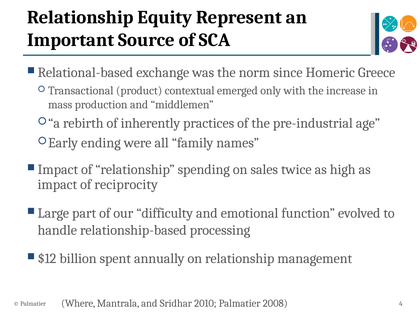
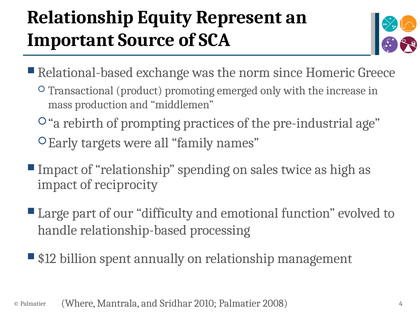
contextual: contextual -> promoting
inherently: inherently -> prompting
ending: ending -> targets
